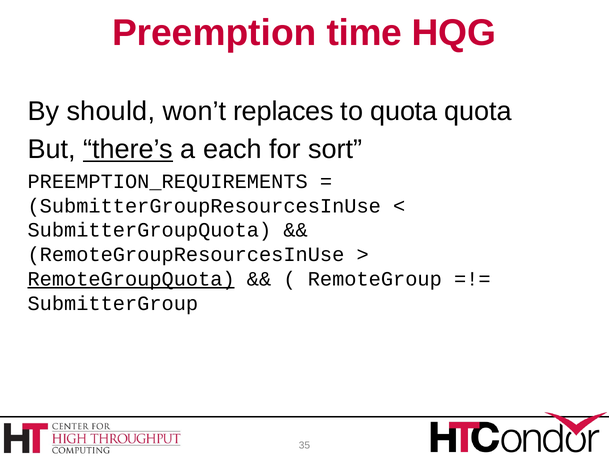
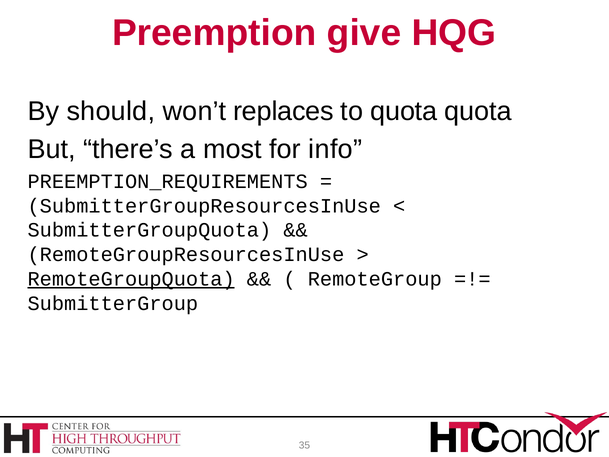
time: time -> give
there’s underline: present -> none
each: each -> most
sort: sort -> info
